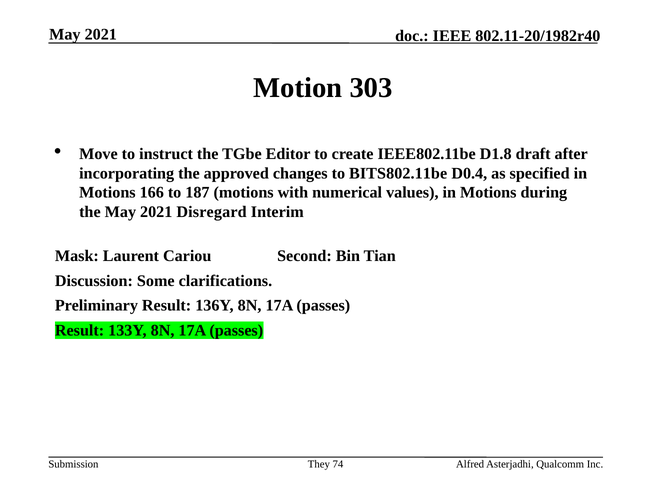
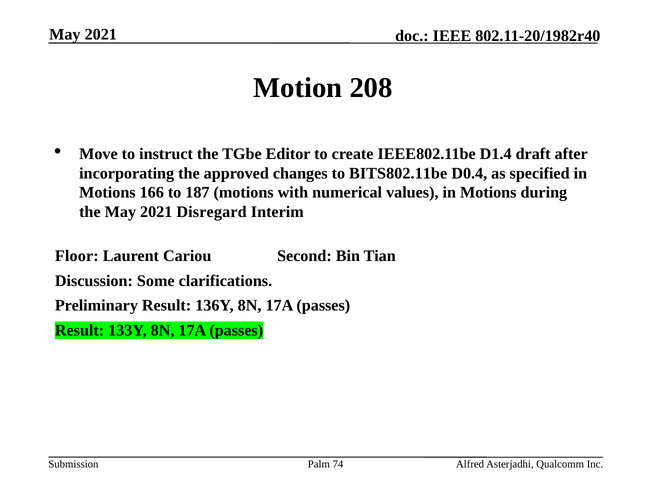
303: 303 -> 208
D1.8: D1.8 -> D1.4
Mask: Mask -> Floor
They: They -> Palm
